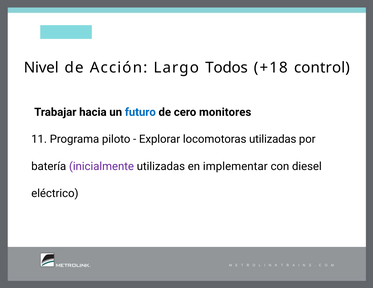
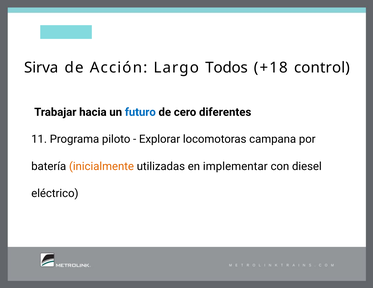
Nivel: Nivel -> Sirva
monitores: monitores -> diferentes
locomotoras utilizadas: utilizadas -> campana
inicialmente colour: purple -> orange
